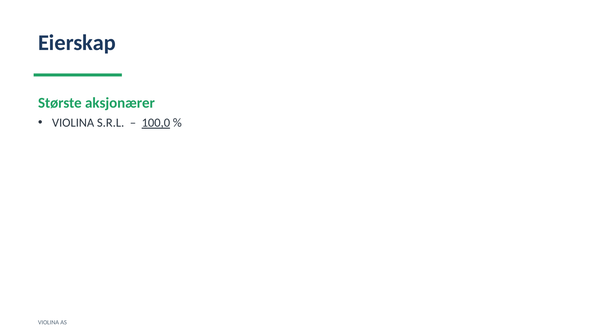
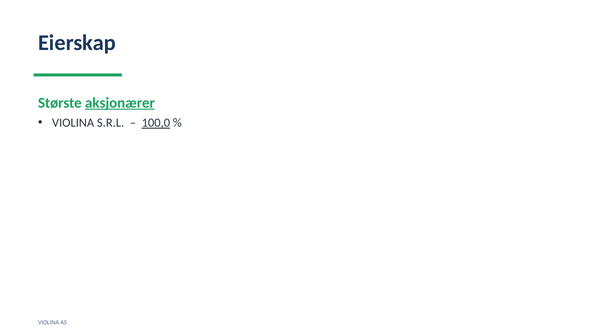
aksjonærer underline: none -> present
